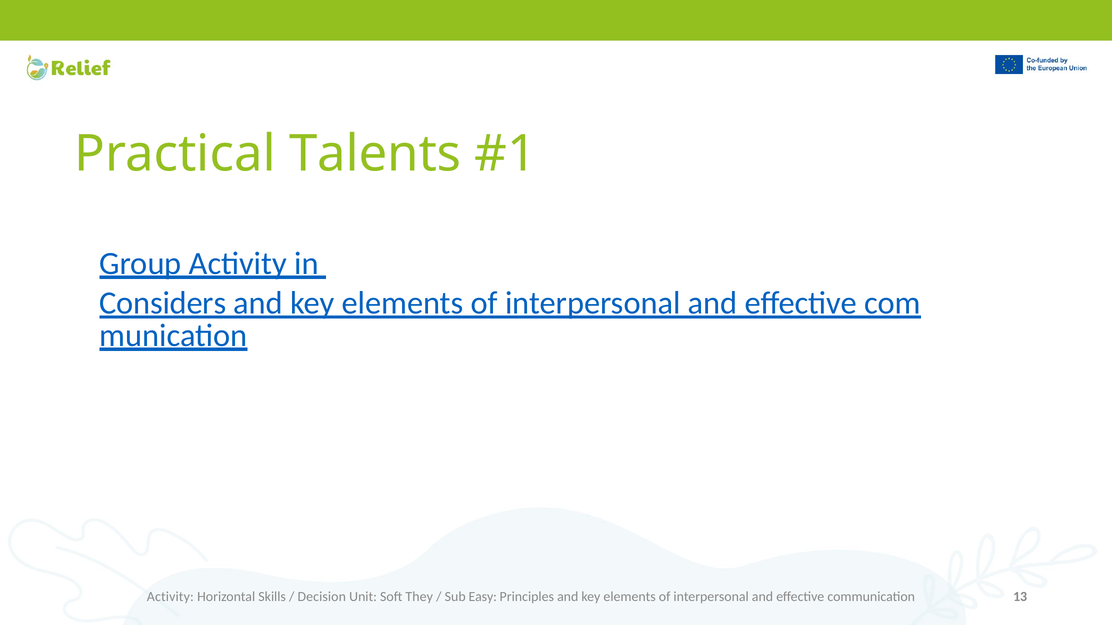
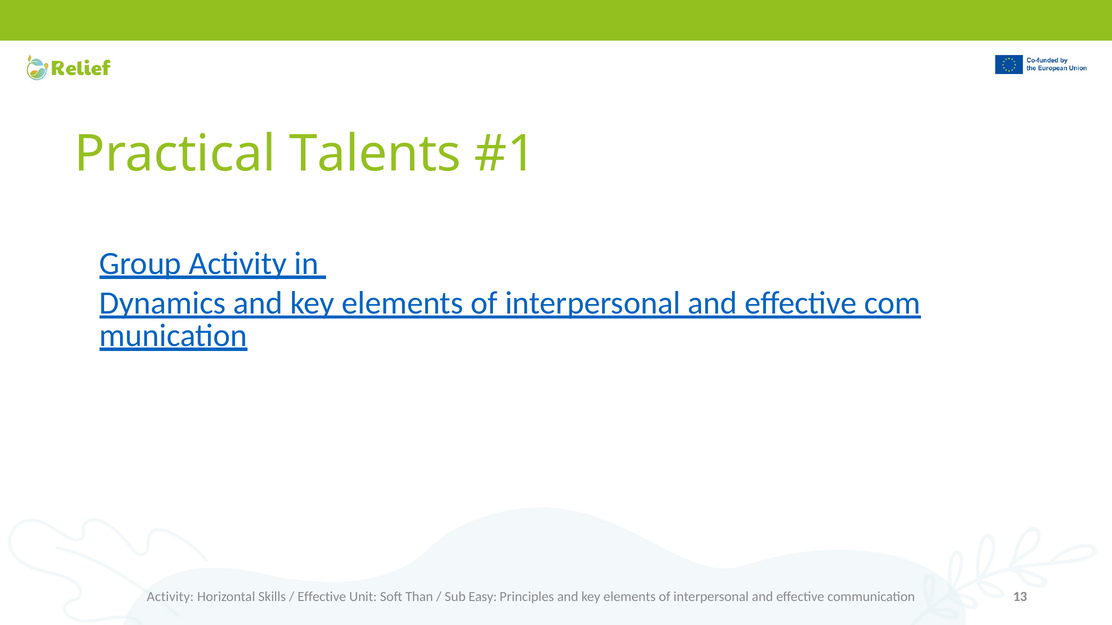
Considers: Considers -> Dynamics
Decision at (322, 597): Decision -> Effective
They: They -> Than
